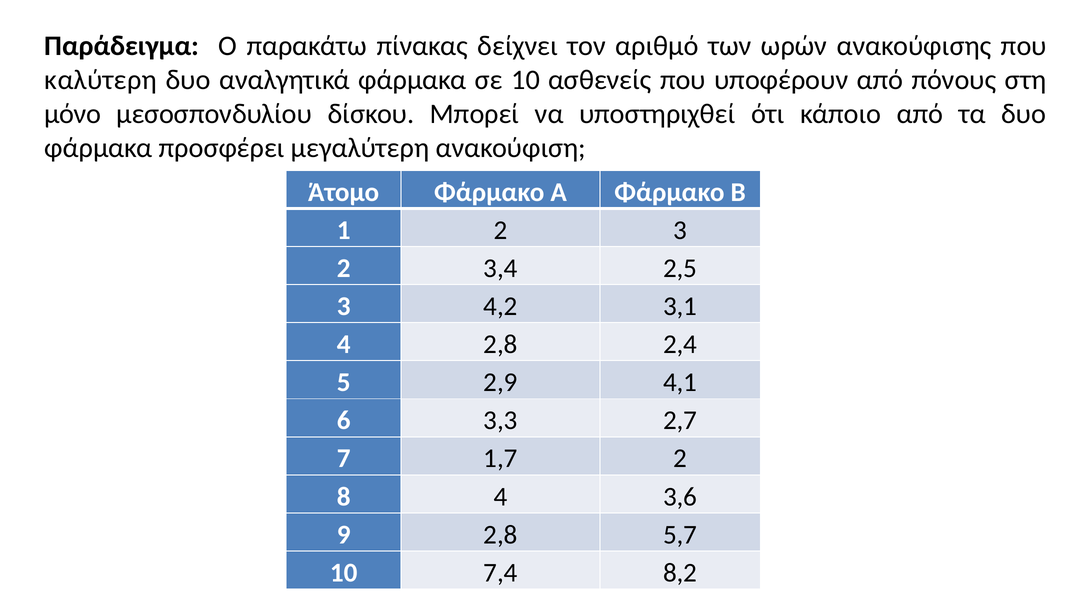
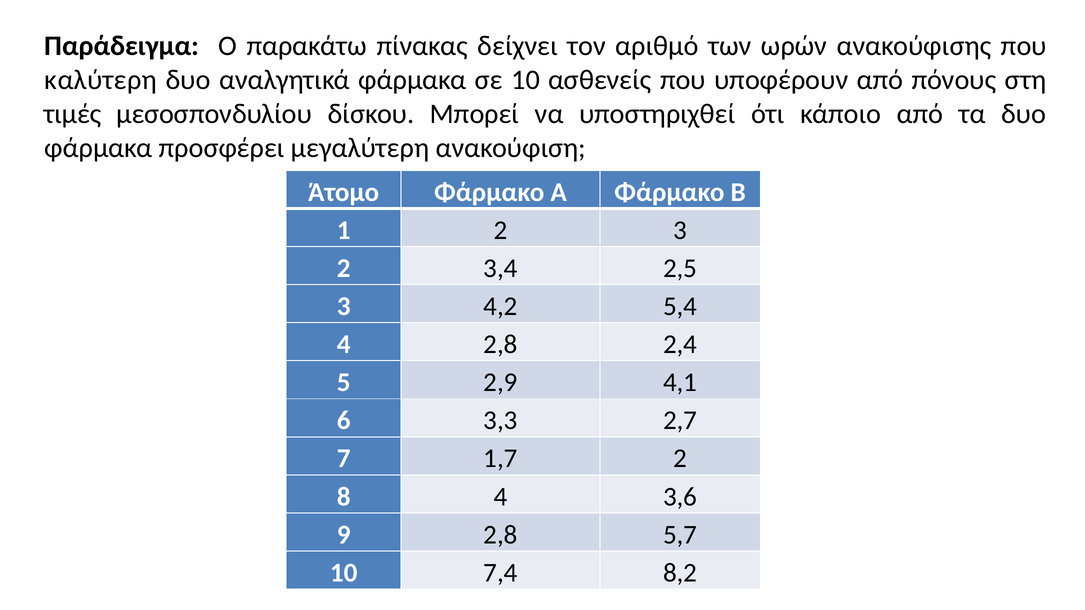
μόνο: μόνο -> τιμές
3,1: 3,1 -> 5,4
